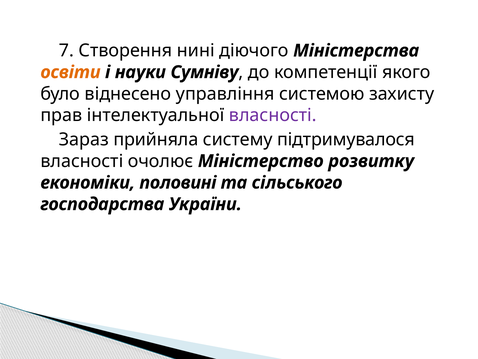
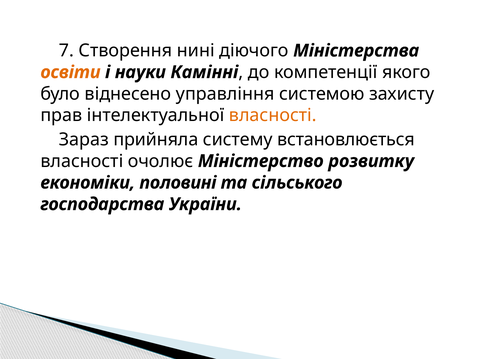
Сумніву: Сумніву -> Камінні
власності at (273, 115) colour: purple -> orange
підтримувалося: підтримувалося -> встановлюється
